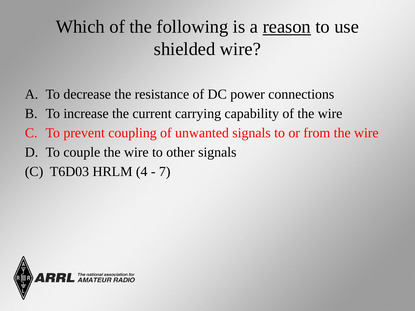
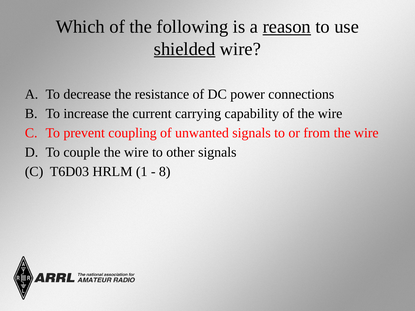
shielded underline: none -> present
4: 4 -> 1
7: 7 -> 8
